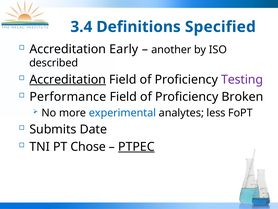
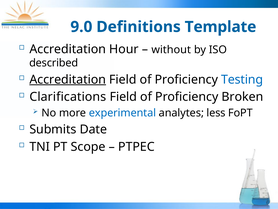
3.4: 3.4 -> 9.0
Specified: Specified -> Template
Early: Early -> Hour
another: another -> without
Testing colour: purple -> blue
Performance: Performance -> Clarifications
Chose: Chose -> Scope
PTPEC underline: present -> none
